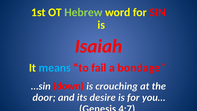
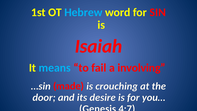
Hebrew colour: light green -> light blue
bondage: bondage -> involving
down: down -> made
